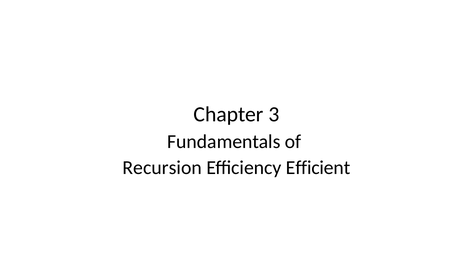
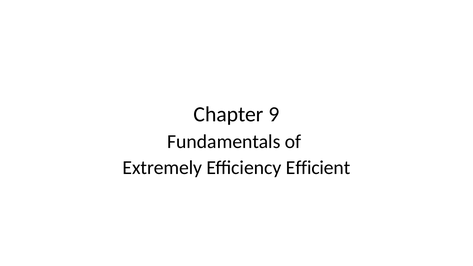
3: 3 -> 9
Recursion: Recursion -> Extremely
